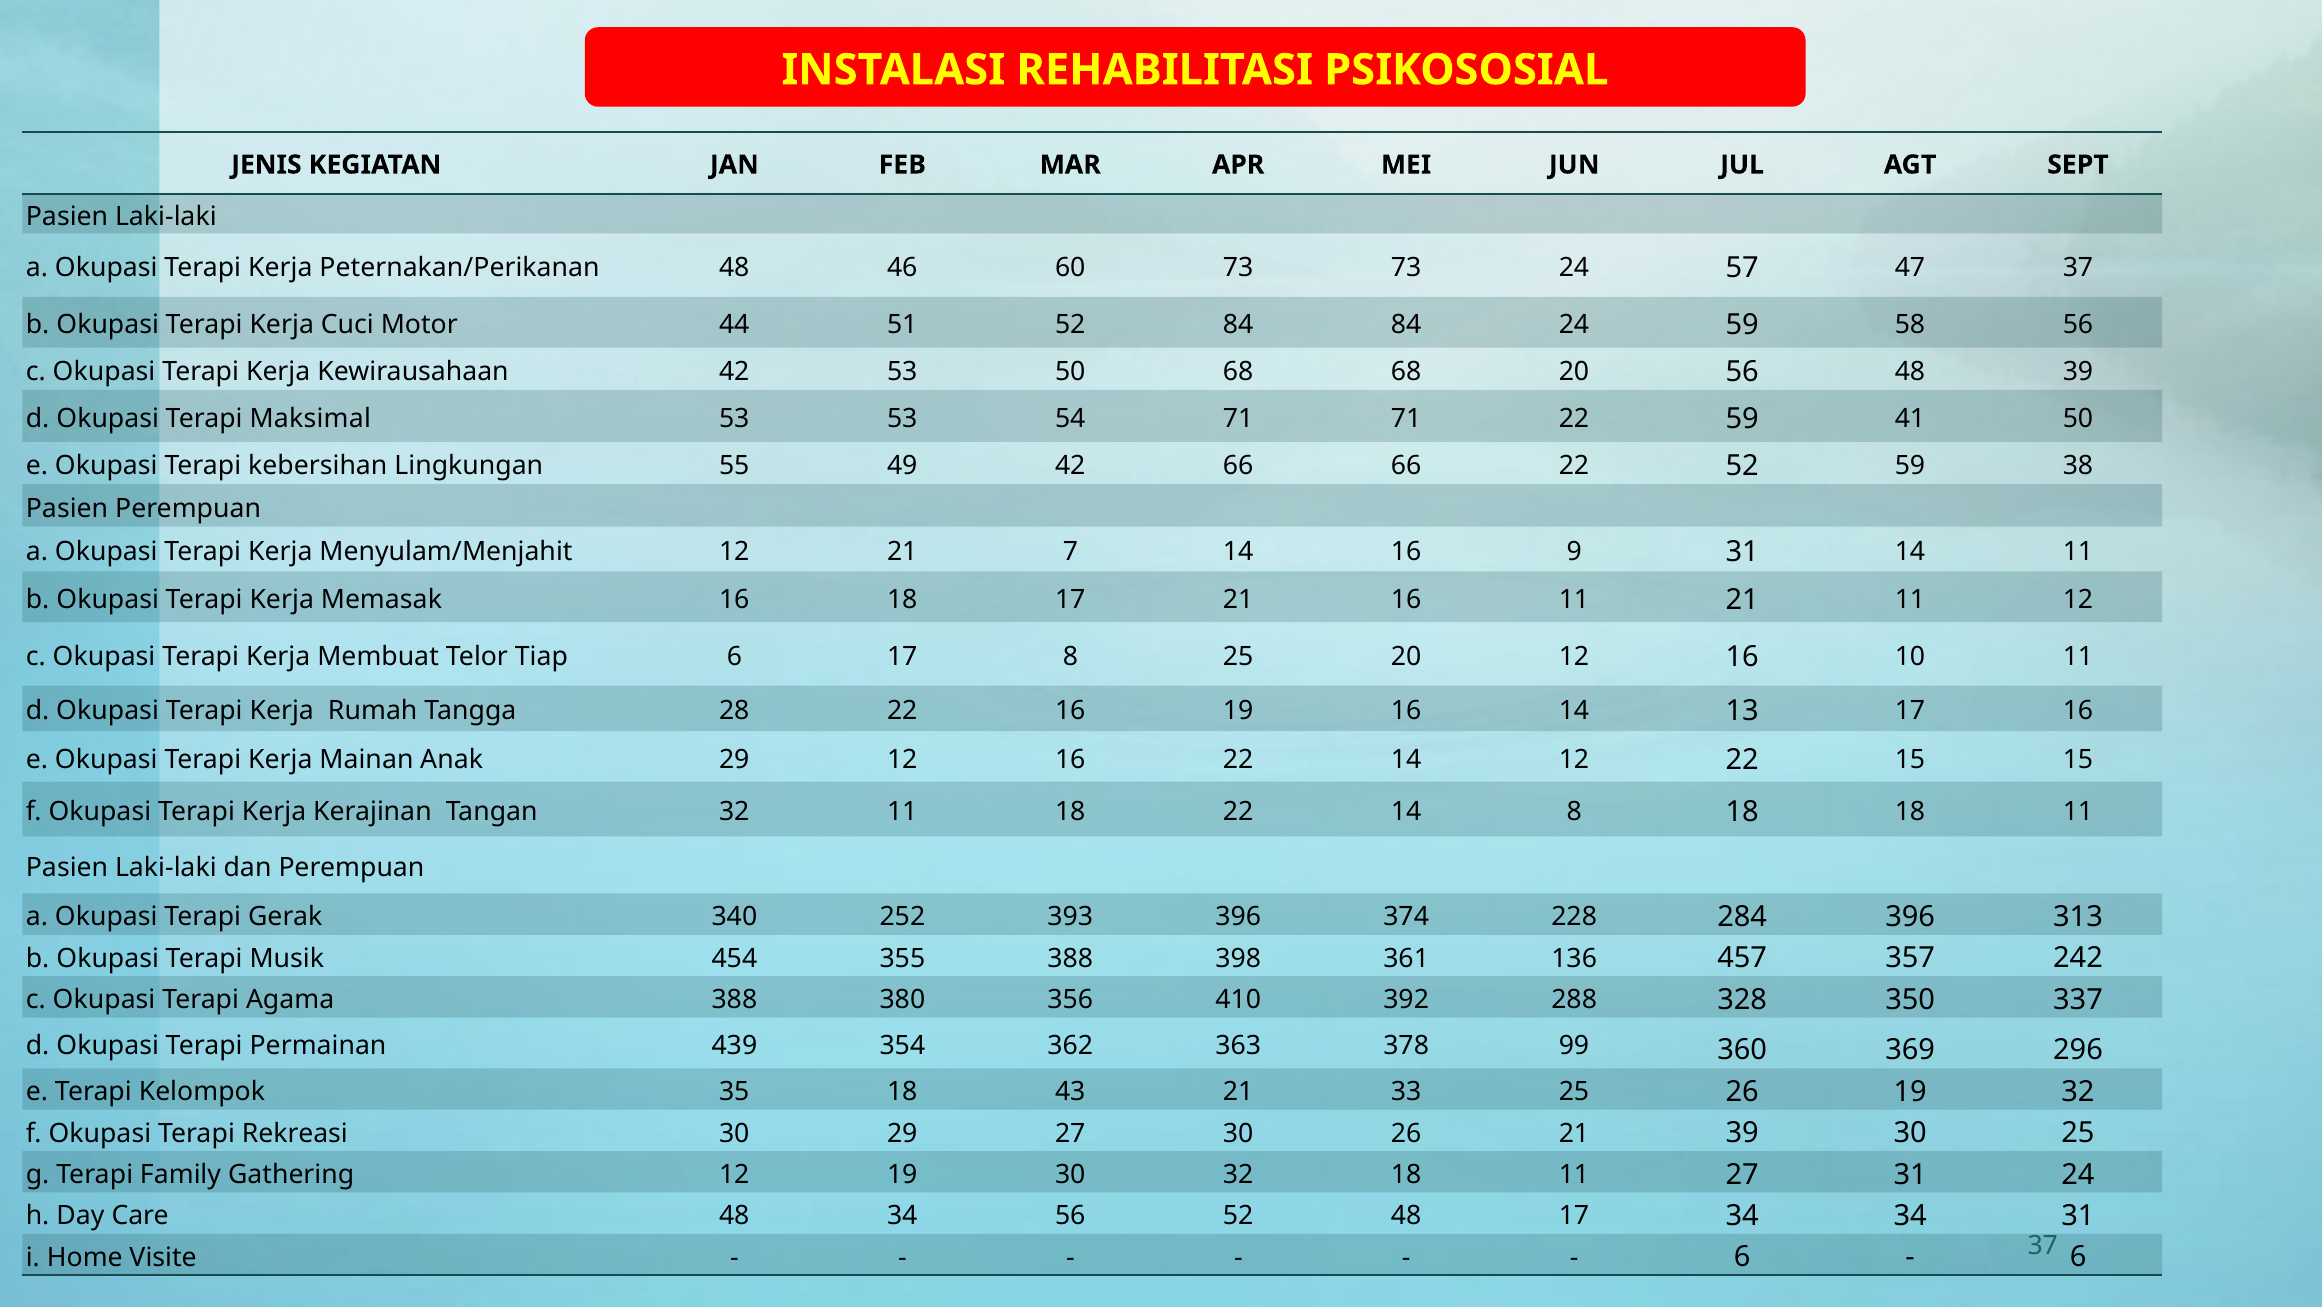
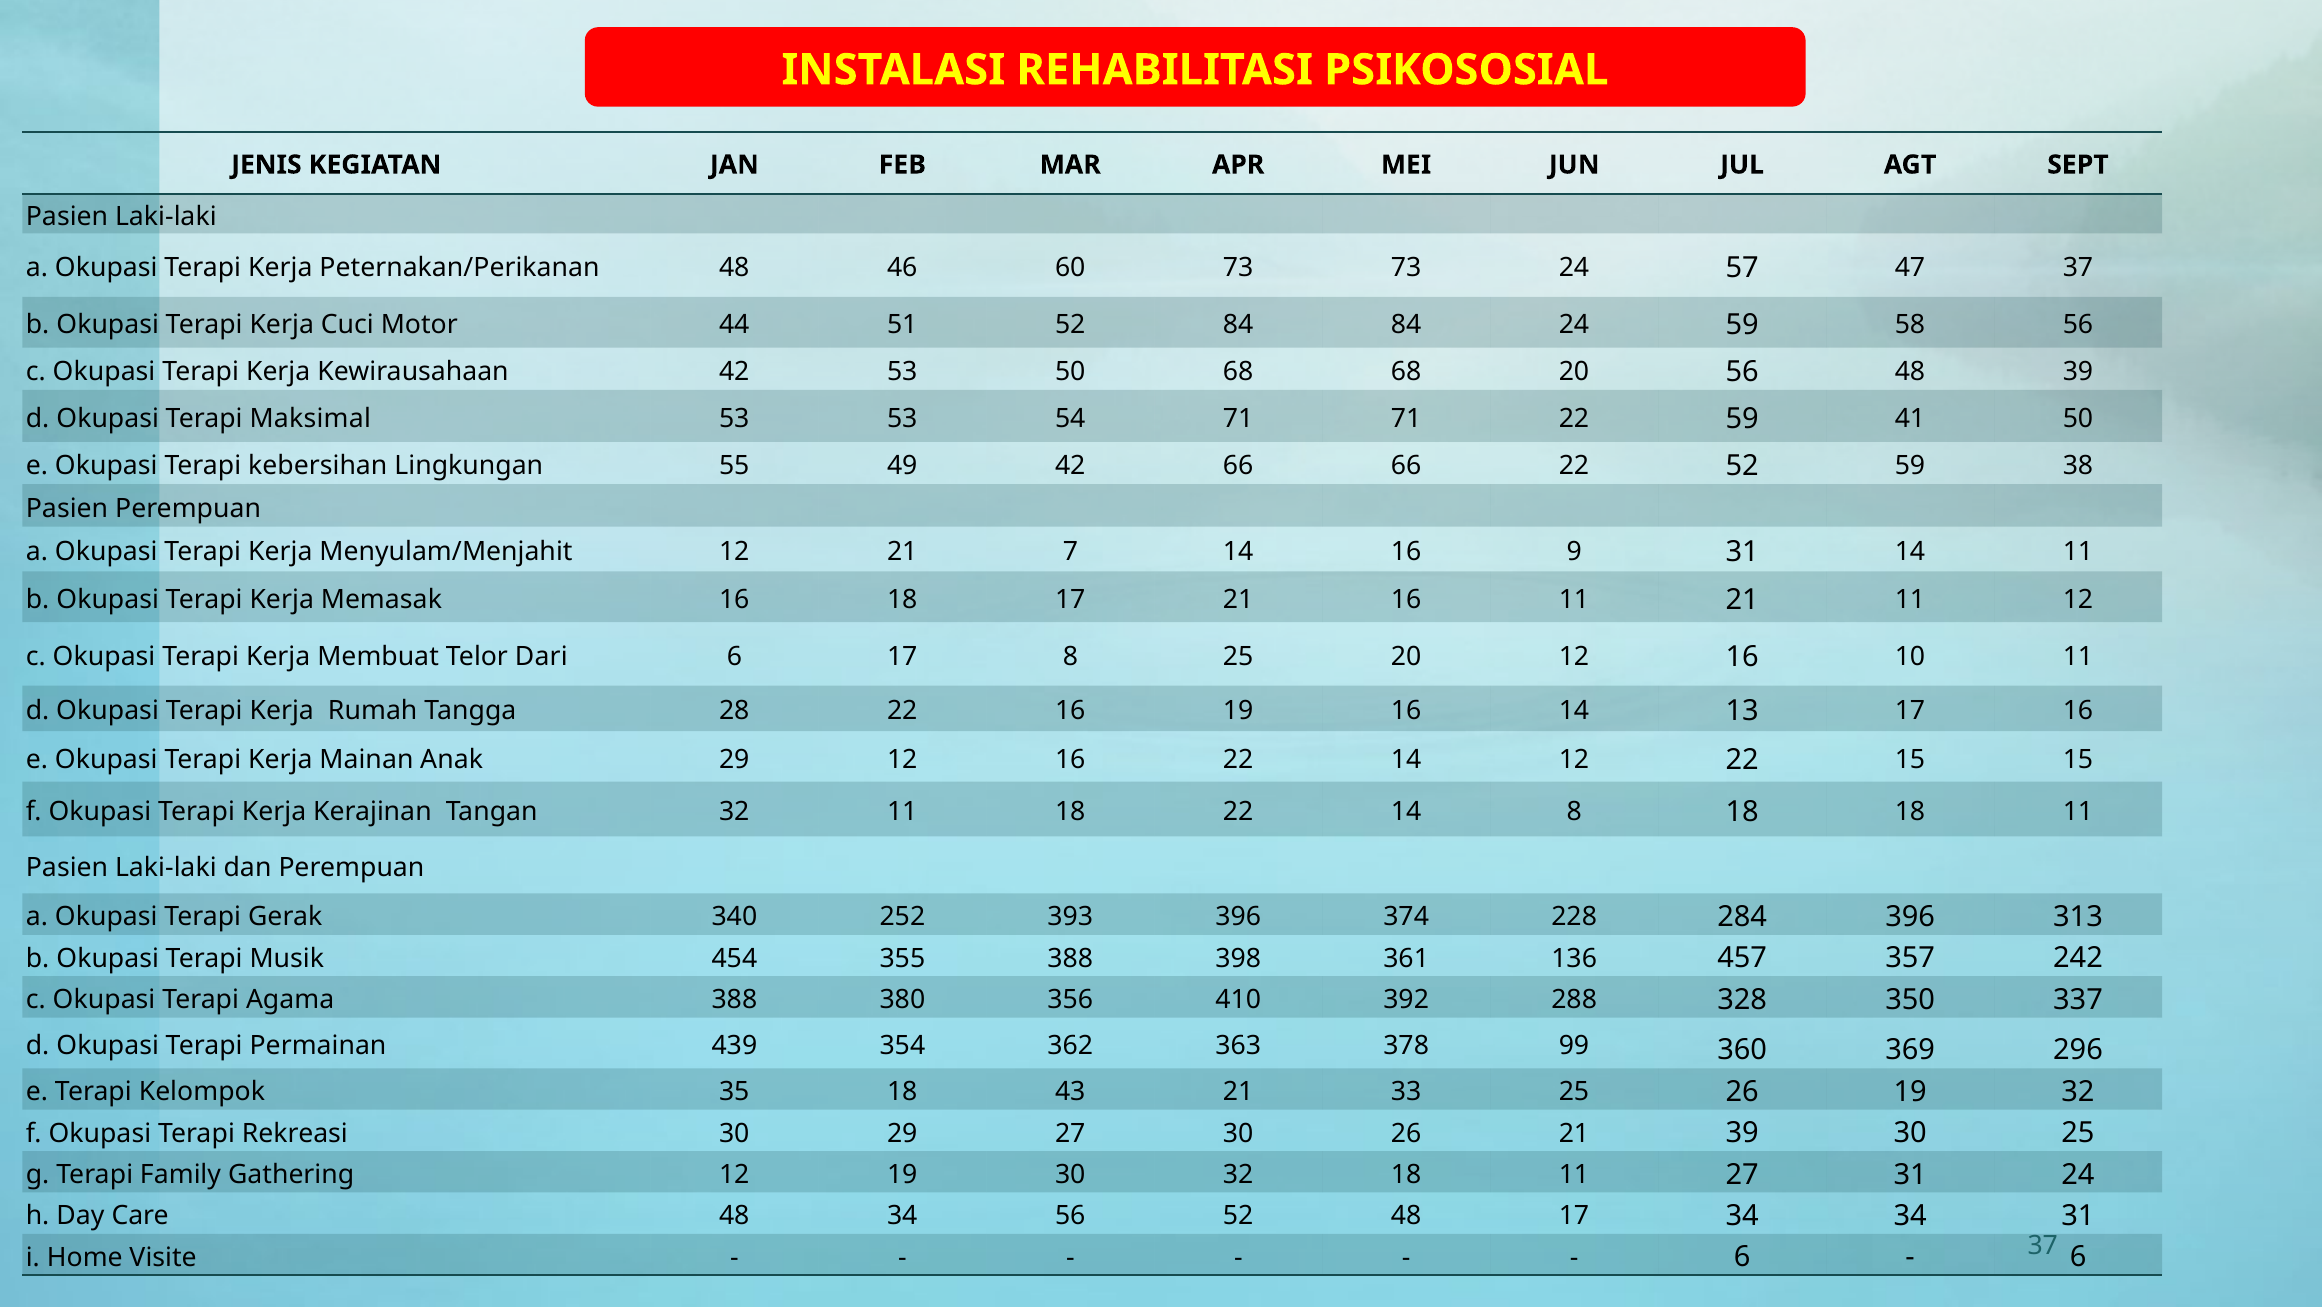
Tiap: Tiap -> Dari
